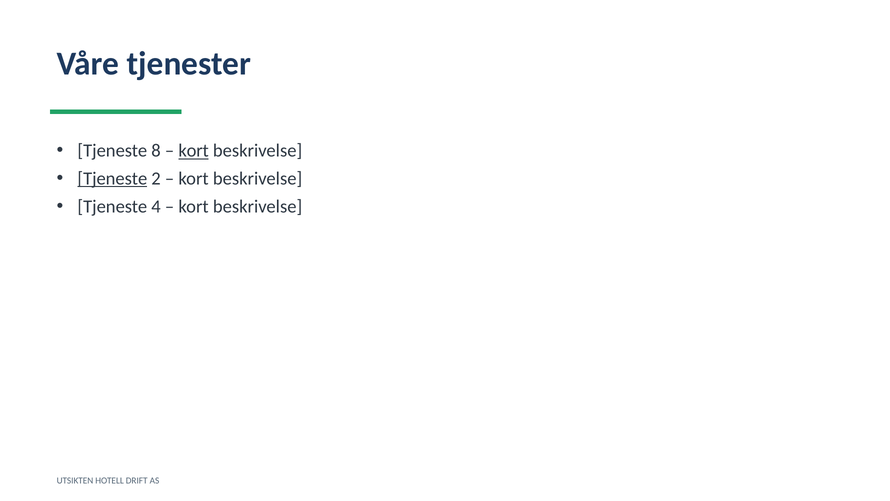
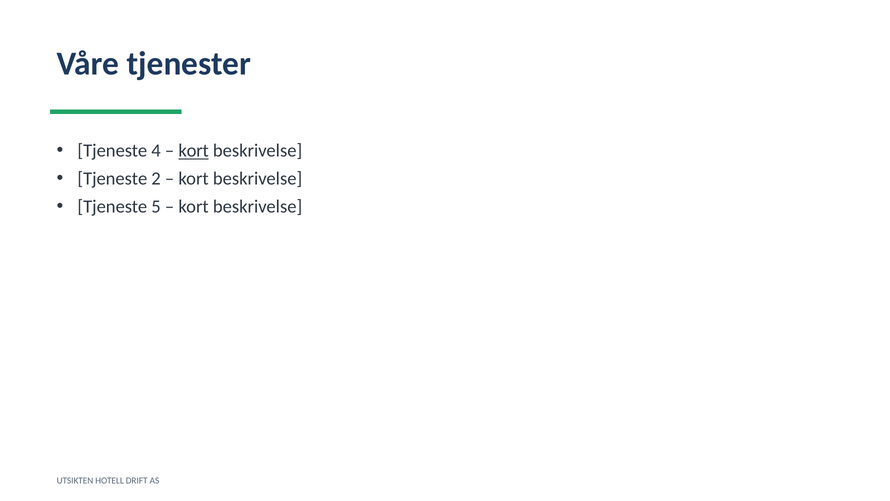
8: 8 -> 4
Tjeneste at (112, 179) underline: present -> none
4: 4 -> 5
